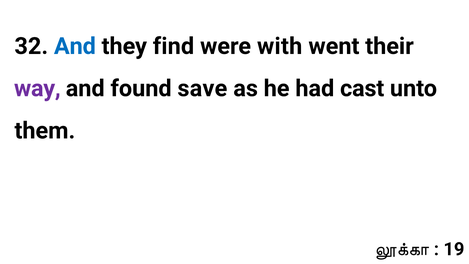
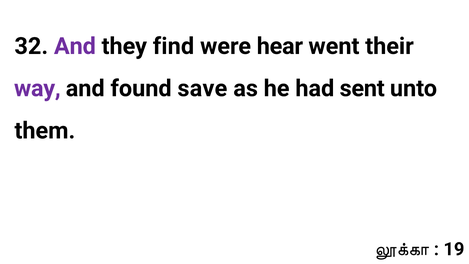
And at (75, 46) colour: blue -> purple
with: with -> hear
cast: cast -> sent
